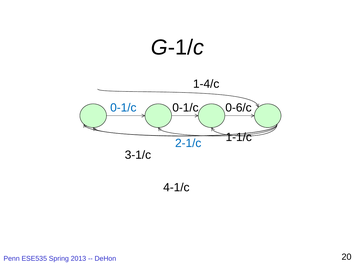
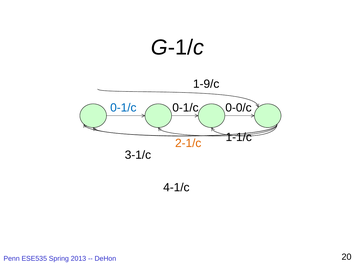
1-4/c: 1-4/c -> 1-9/c
0-6/c: 0-6/c -> 0-0/c
2-1/c colour: blue -> orange
